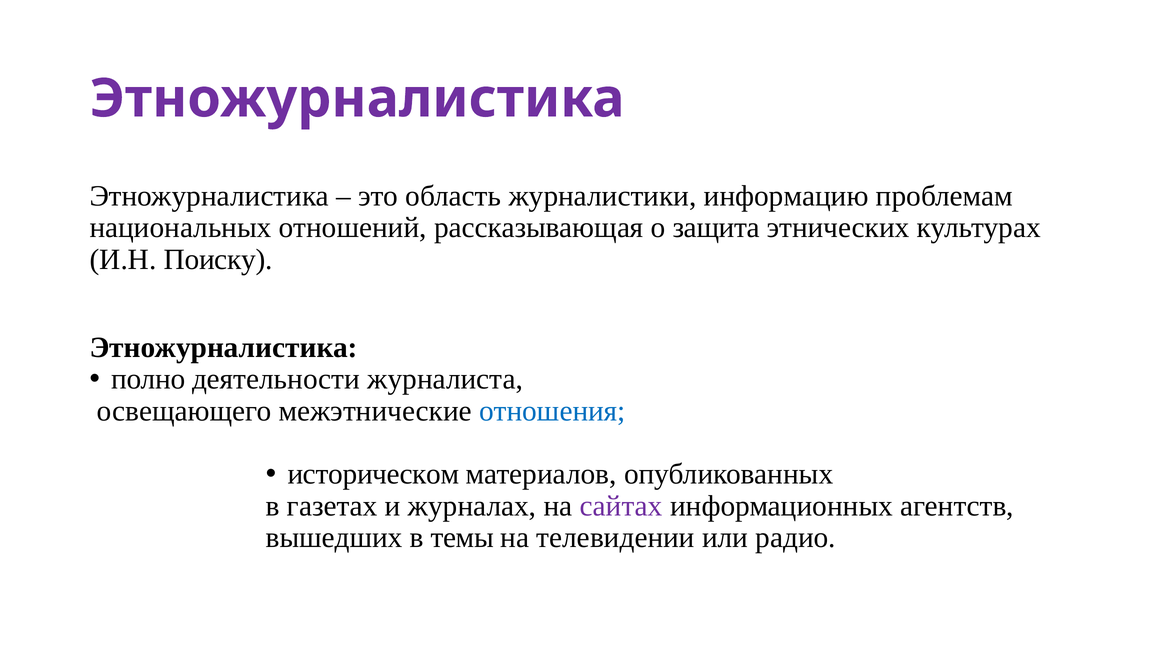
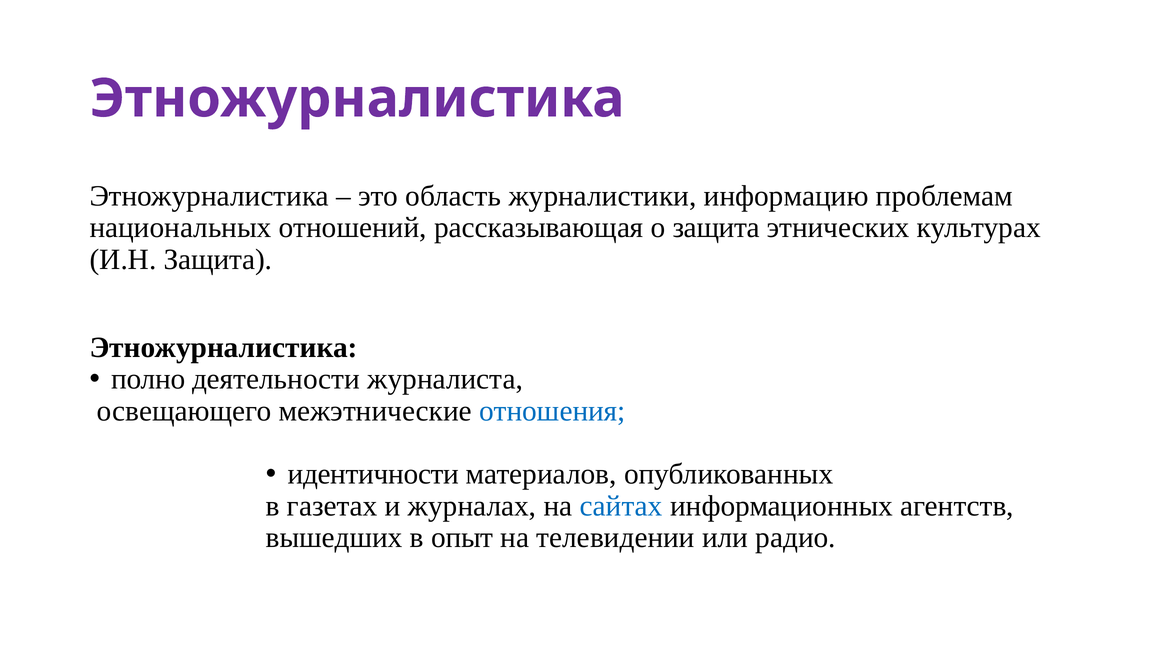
И.Н Поиску: Поиску -> Защита
историческом: историческом -> идентичности
сайтах colour: purple -> blue
темы: темы -> опыт
